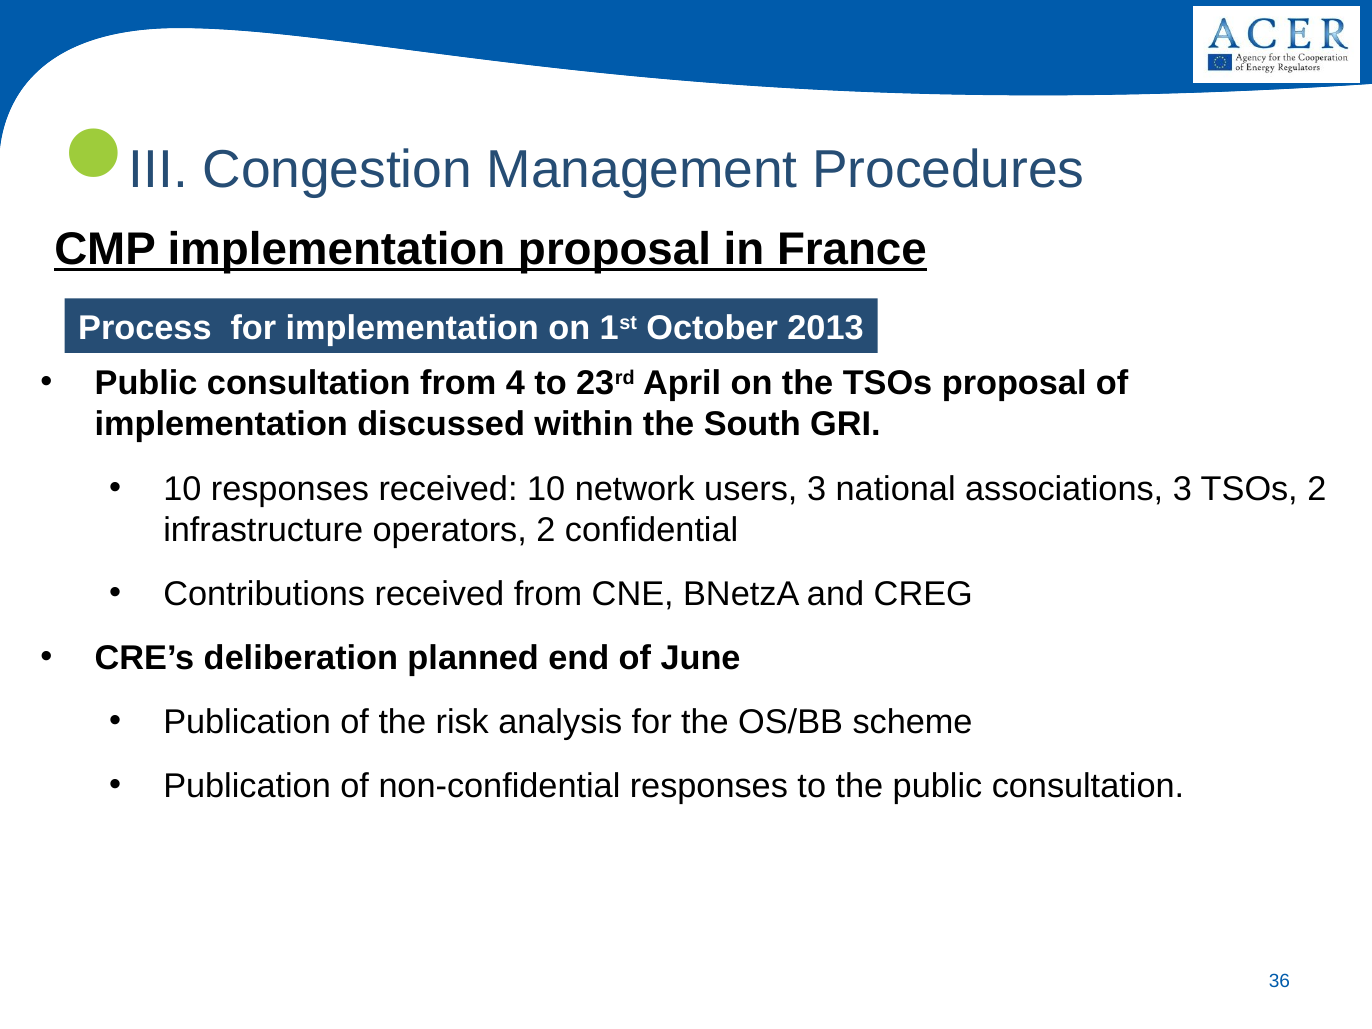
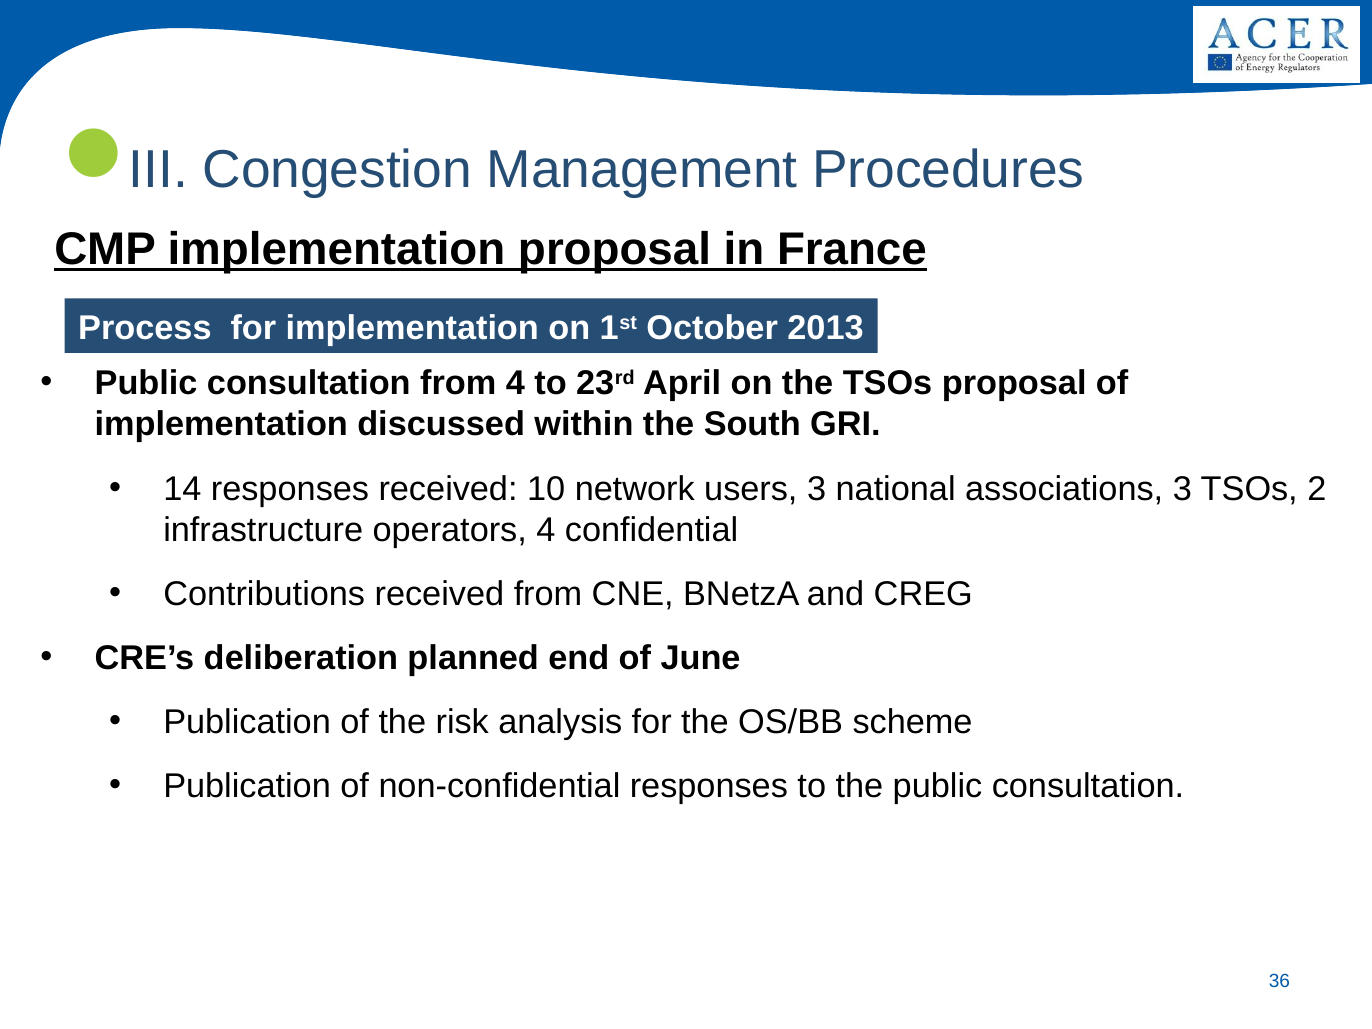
10 at (182, 489): 10 -> 14
operators 2: 2 -> 4
